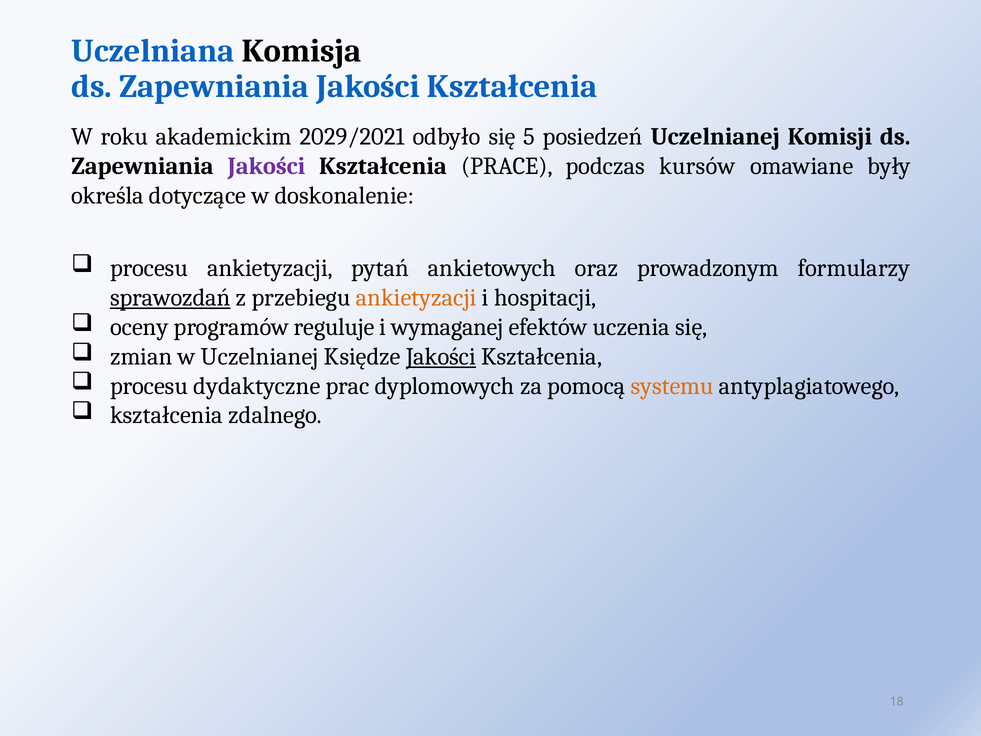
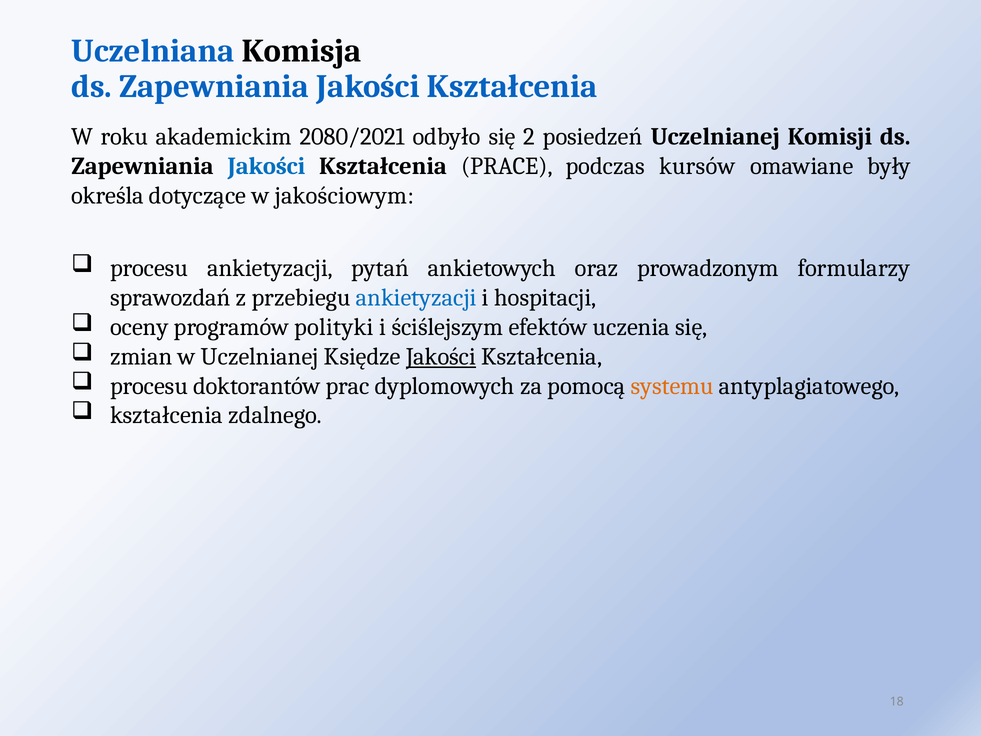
2029/2021: 2029/2021 -> 2080/2021
5: 5 -> 2
Jakości at (266, 166) colour: purple -> blue
doskonalenie: doskonalenie -> jakościowym
sprawozdań underline: present -> none
ankietyzacji at (416, 297) colour: orange -> blue
reguluje: reguluje -> polityki
wymaganej: wymaganej -> ściślejszym
dydaktyczne: dydaktyczne -> doktorantów
